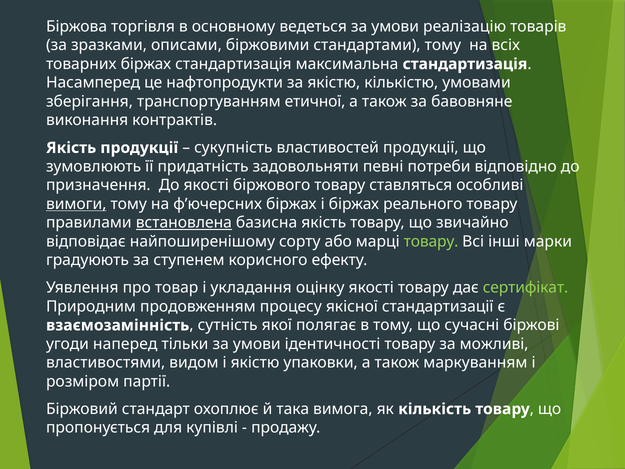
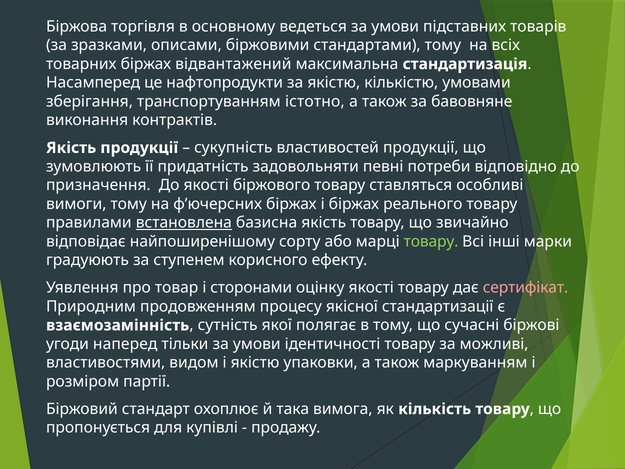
реалізацію: реалізацію -> підставних
біржах стандартизація: стандартизація -> відвантажений
етичної: етичної -> істотно
вимоги underline: present -> none
укладання: укладання -> сторонами
сертифікат colour: light green -> pink
